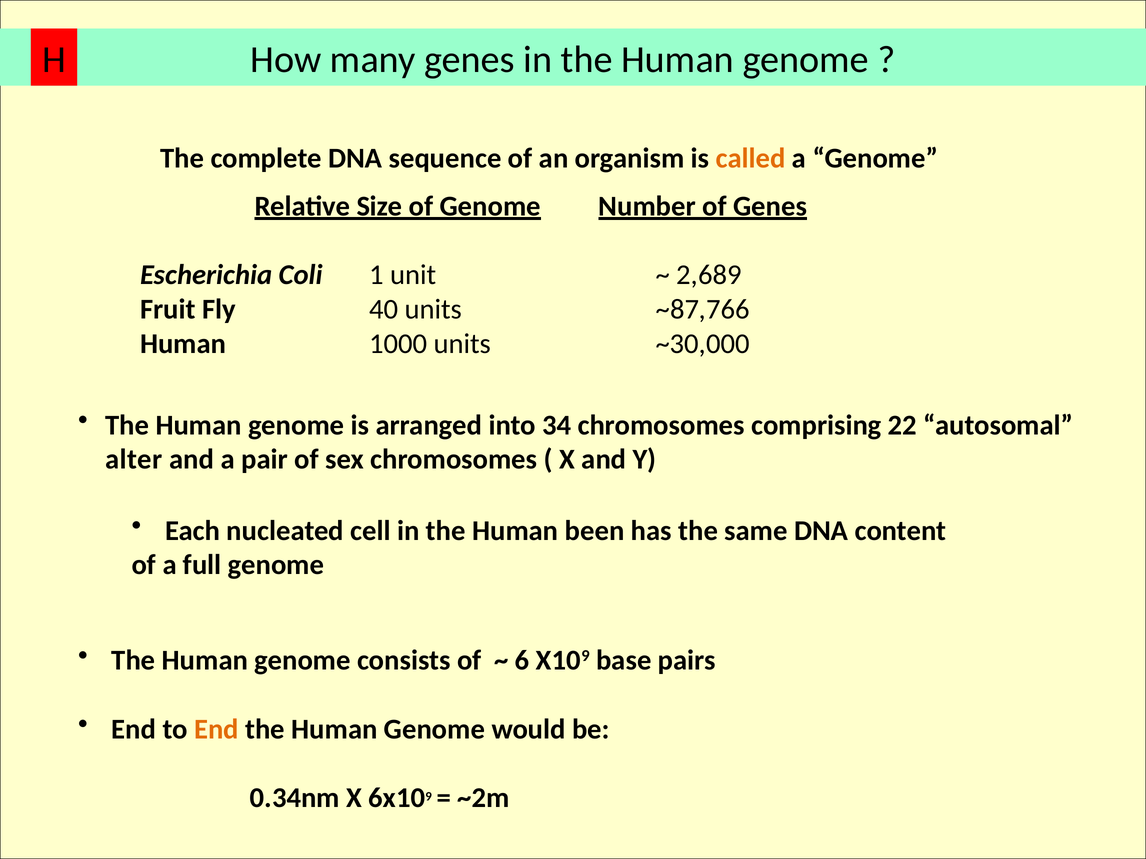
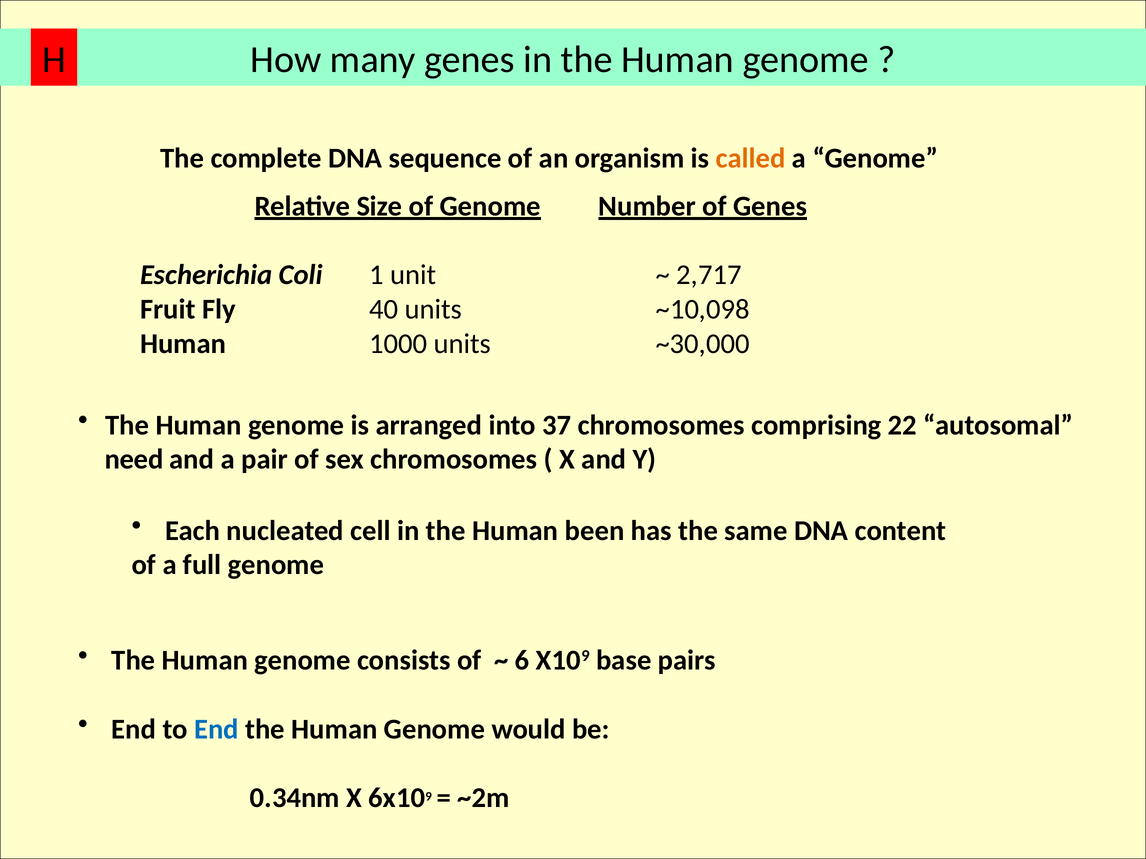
2,689: 2,689 -> 2,717
~87,766: ~87,766 -> ~10,098
34: 34 -> 37
alter: alter -> need
End at (216, 730) colour: orange -> blue
